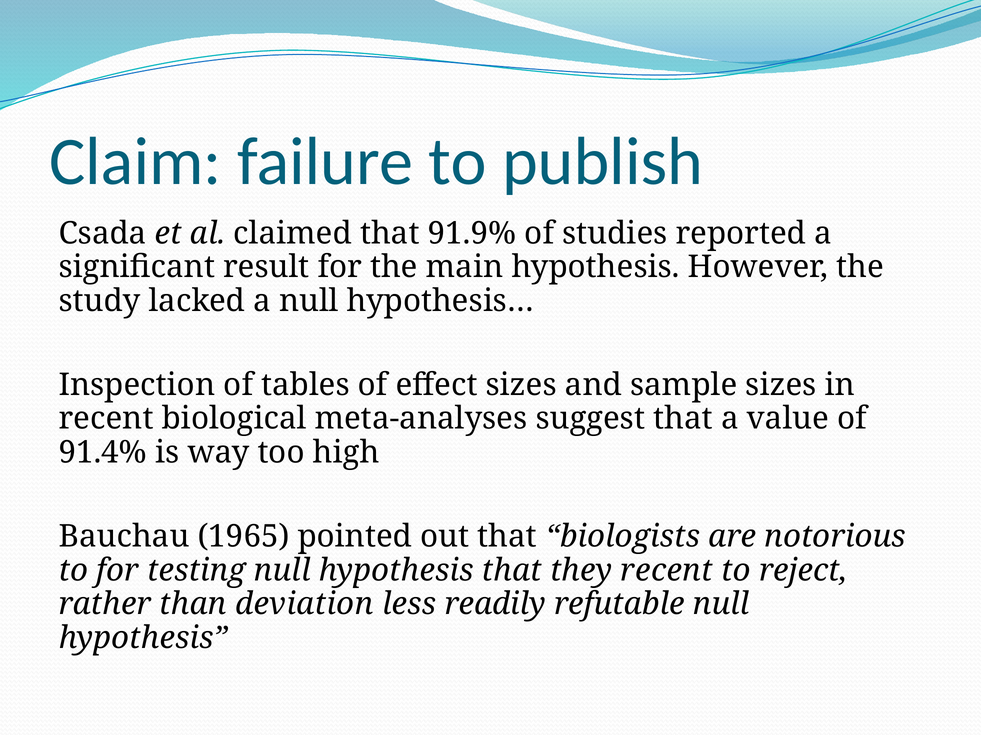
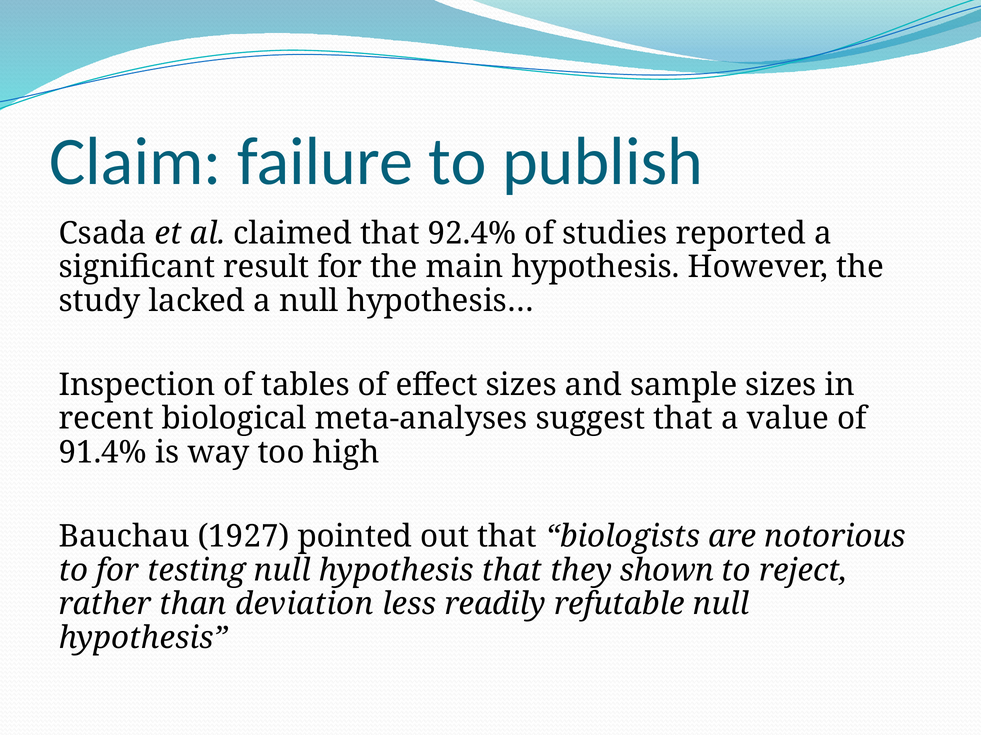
91.9%: 91.9% -> 92.4%
1965: 1965 -> 1927
they recent: recent -> shown
